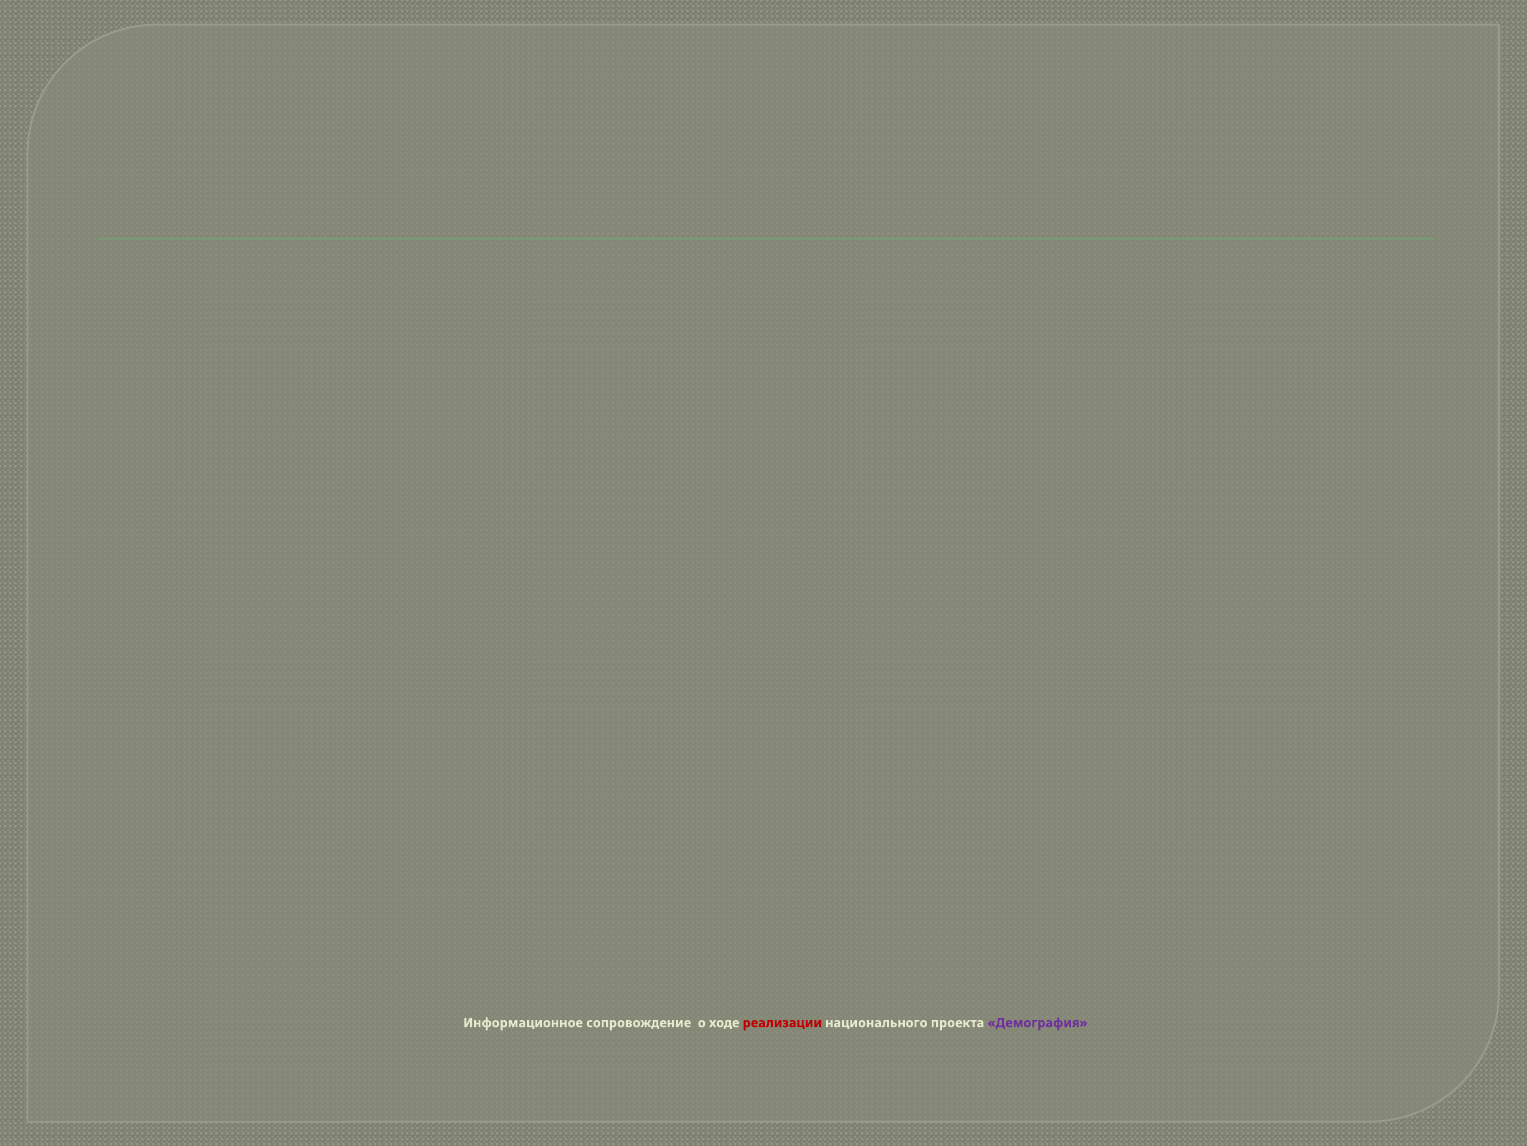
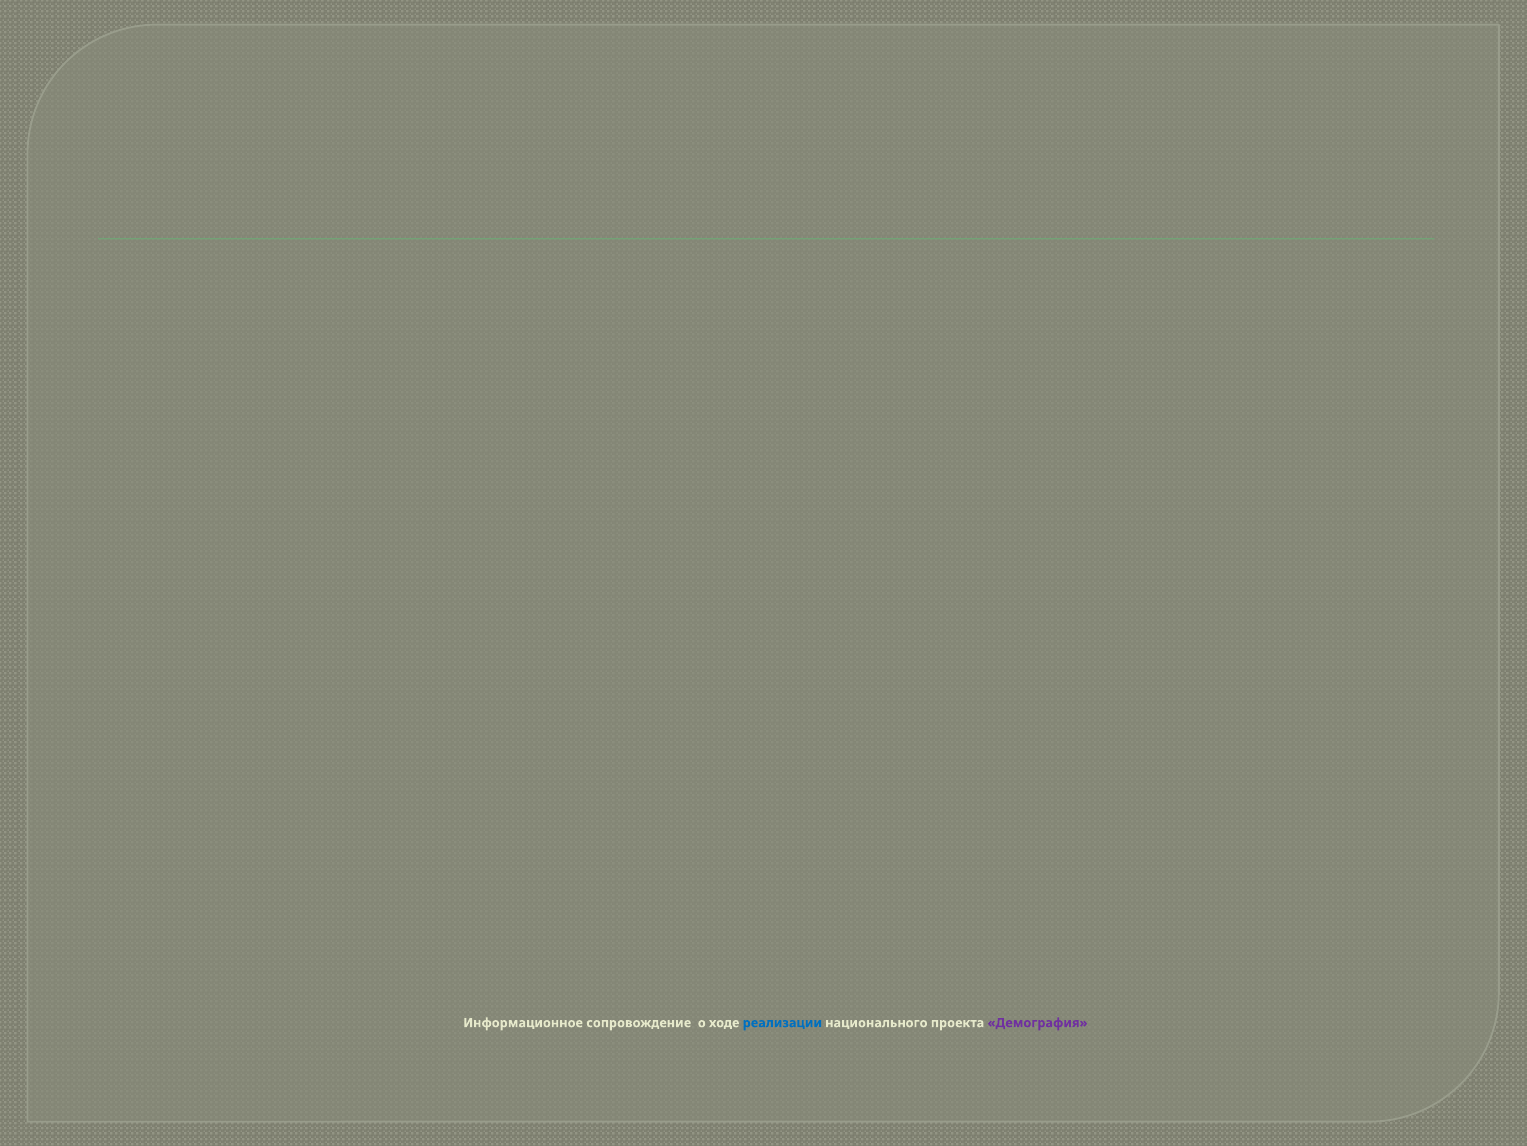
реализации colour: red -> blue
